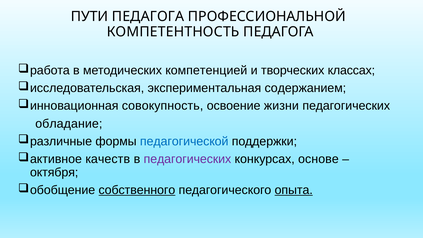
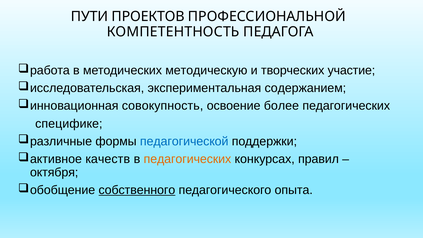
ПУТИ ПЕДАГОГА: ПЕДАГОГА -> ПРОЕКТОВ
компетенцией: компетенцией -> методическую
классах: классах -> участие
жизни: жизни -> более
обладание: обладание -> специфике
педагогических at (187, 159) colour: purple -> orange
основе: основе -> правил
опыта underline: present -> none
